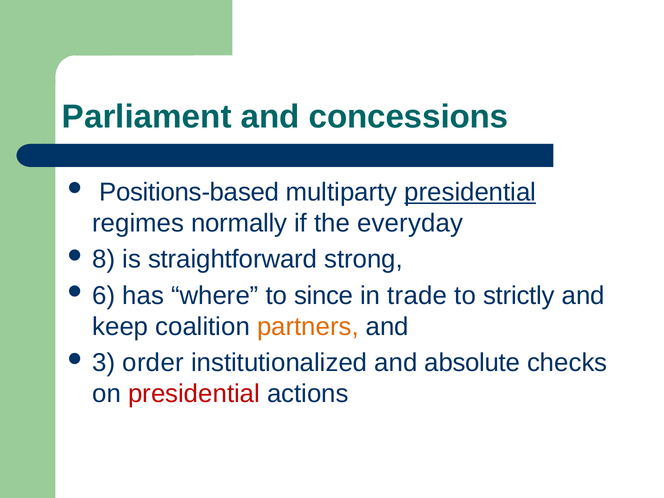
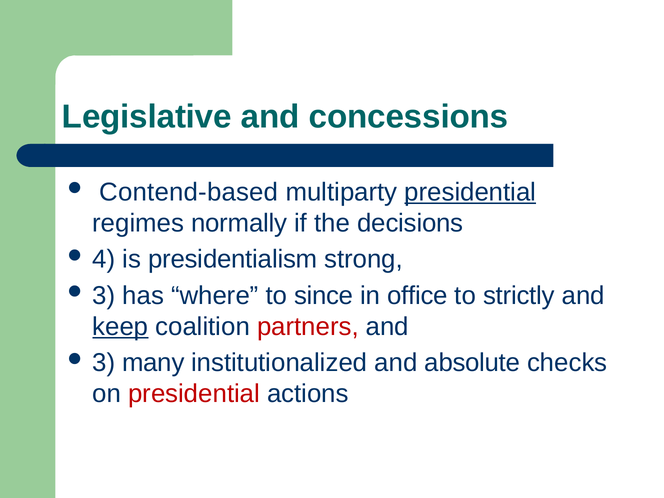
Parliament: Parliament -> Legislative
Positions-based: Positions-based -> Contend-based
everyday: everyday -> decisions
8: 8 -> 4
straightforward: straightforward -> presidentialism
6 at (104, 296): 6 -> 3
trade: trade -> office
keep underline: none -> present
partners colour: orange -> red
order: order -> many
